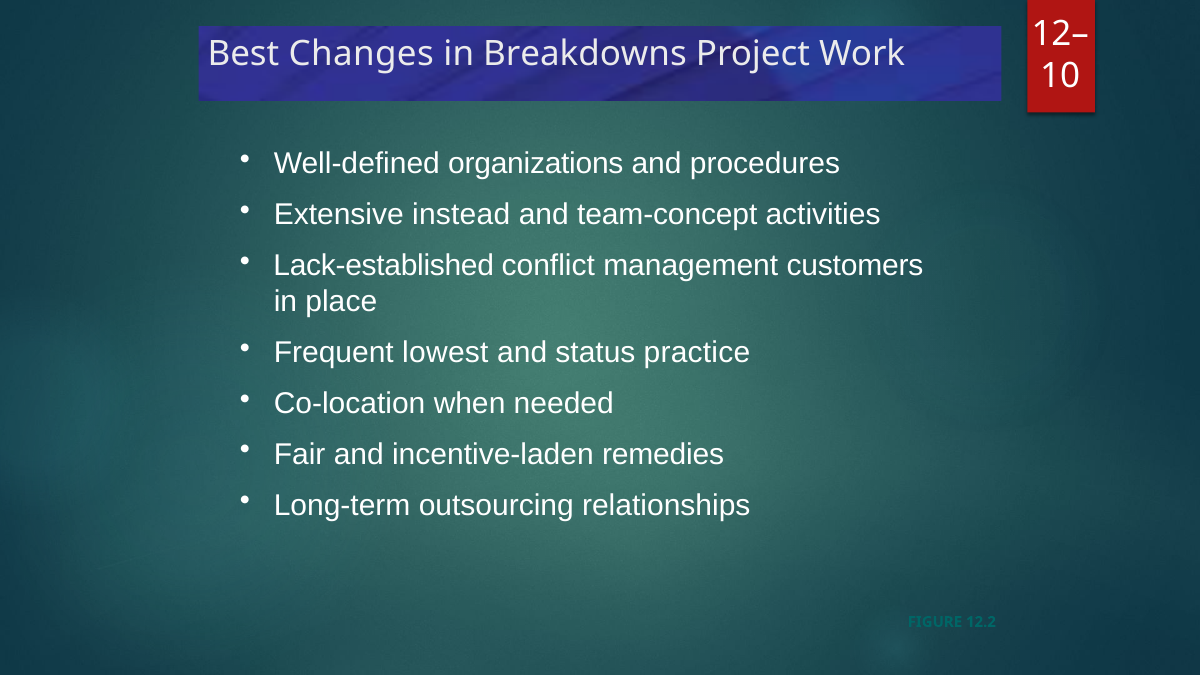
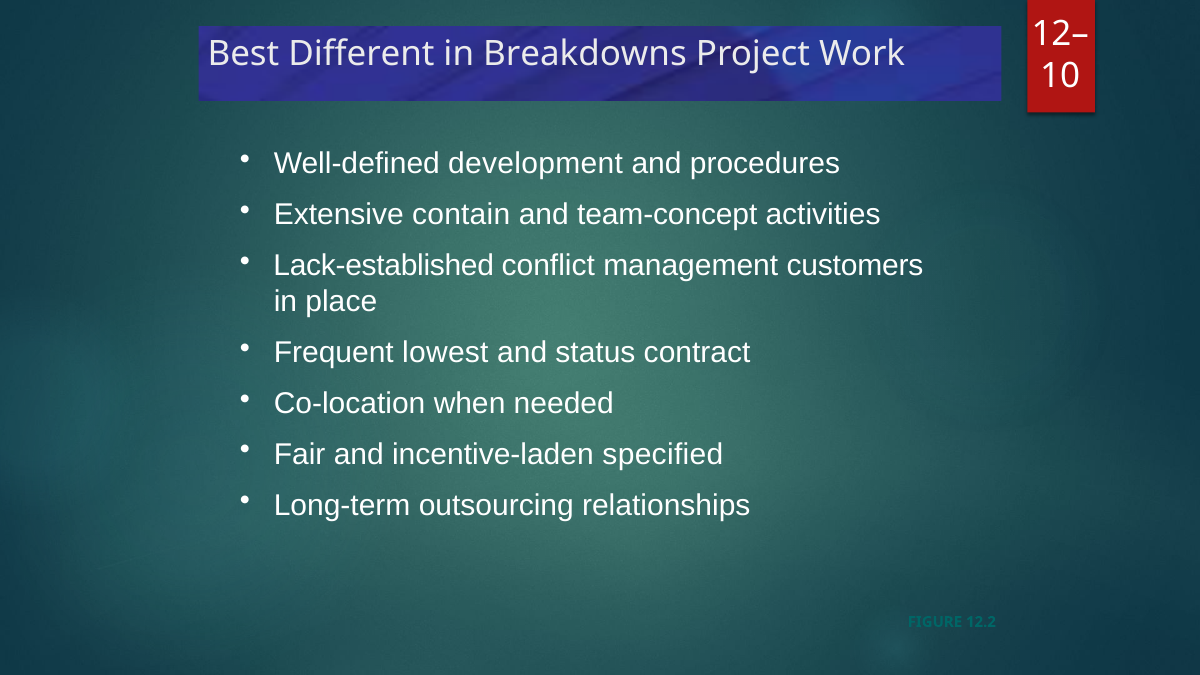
Changes: Changes -> Different
organizations: organizations -> development
instead: instead -> contain
practice: practice -> contract
remedies: remedies -> specified
